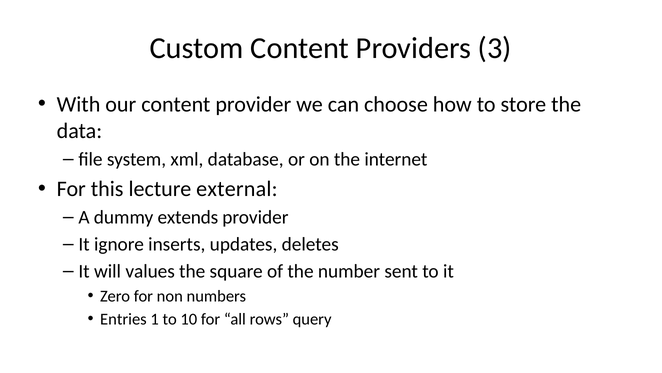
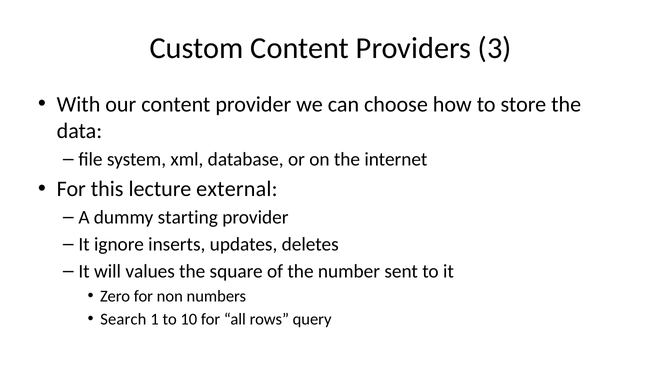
extends: extends -> starting
Entries: Entries -> Search
